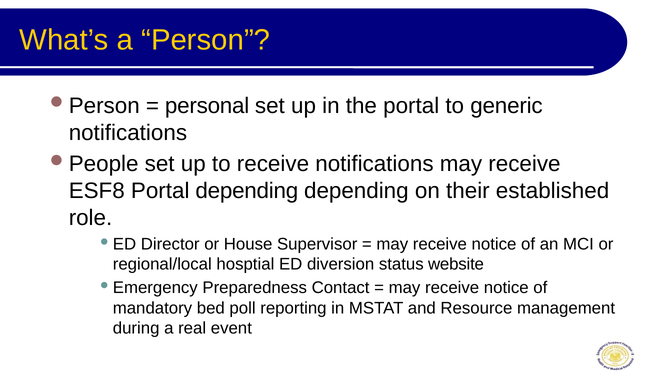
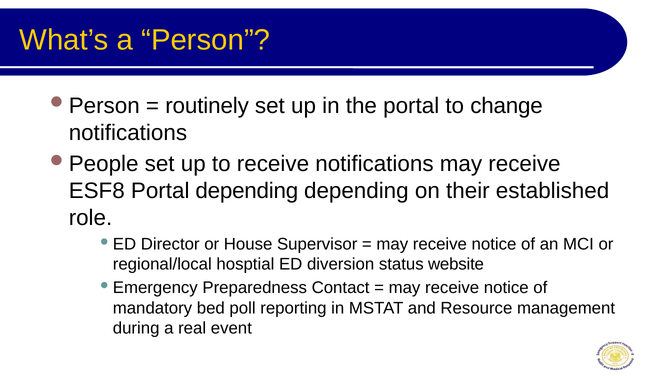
personal: personal -> routinely
generic: generic -> change
